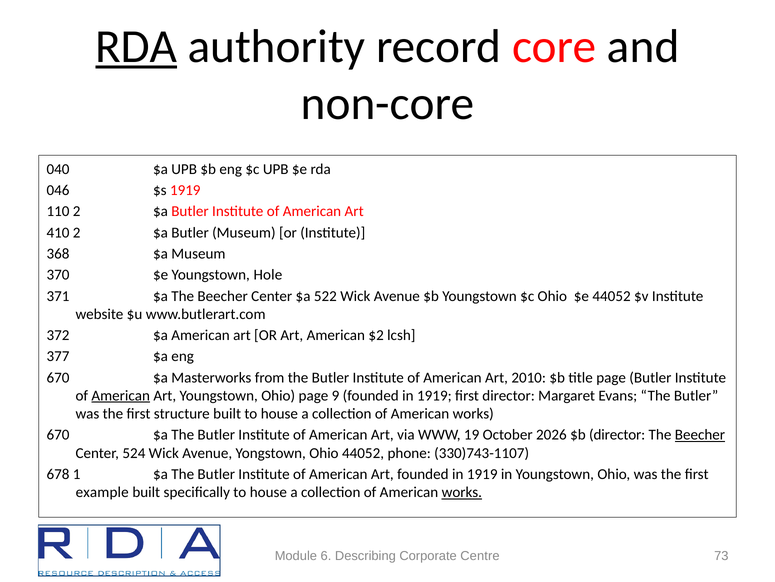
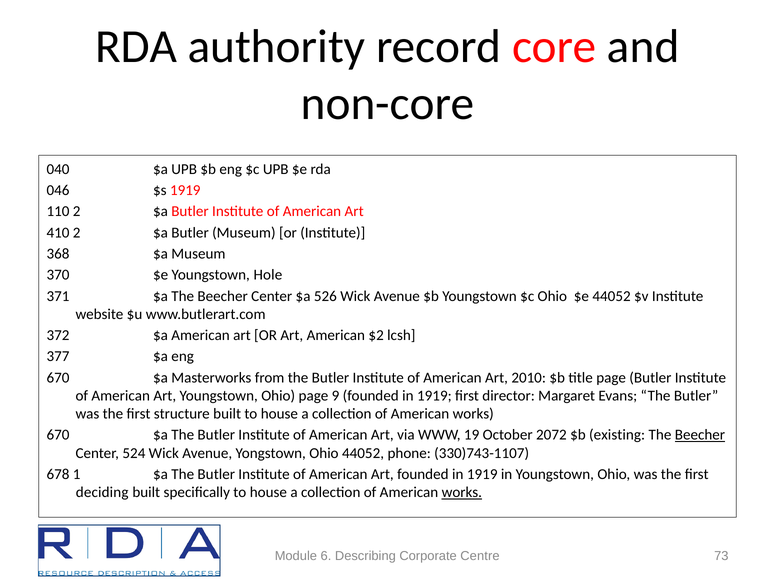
RDA at (136, 47) underline: present -> none
522: 522 -> 526
American at (121, 395) underline: present -> none
2026: 2026 -> 2072
$b director: director -> existing
example: example -> deciding
